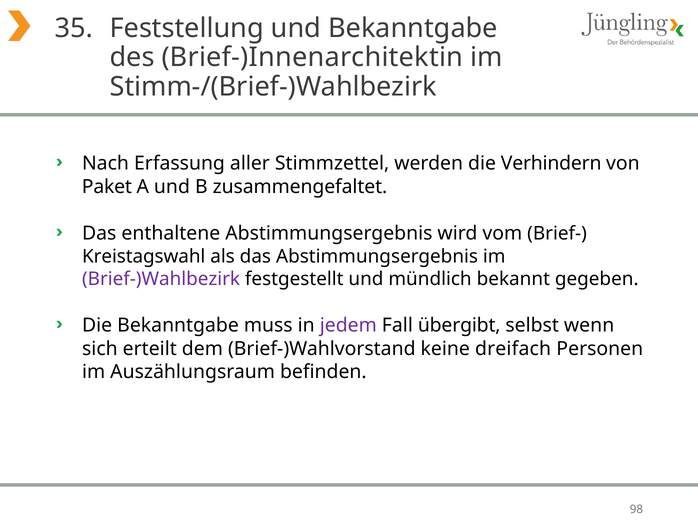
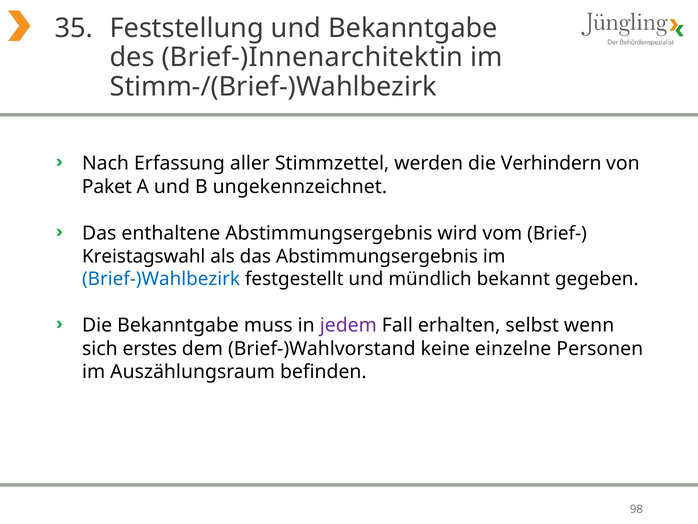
zusammengefaltet: zusammengefaltet -> ungekennzeichnet
Brief-)Wahlbezirk colour: purple -> blue
übergibt: übergibt -> erhalten
erteilt: erteilt -> erstes
dreifach: dreifach -> einzelne
